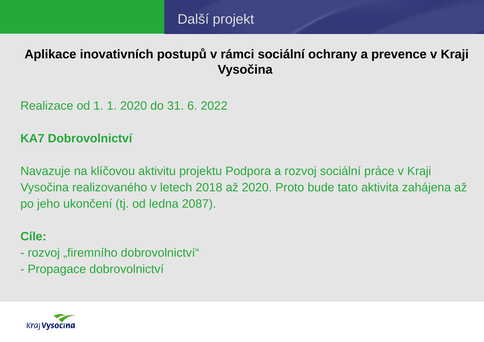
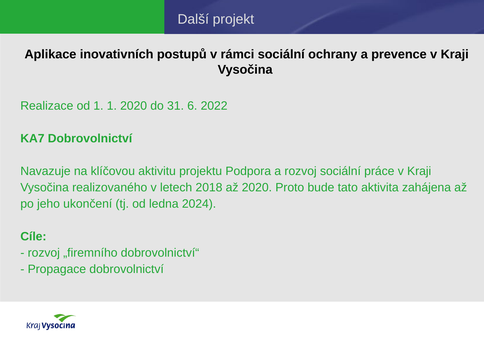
2087: 2087 -> 2024
